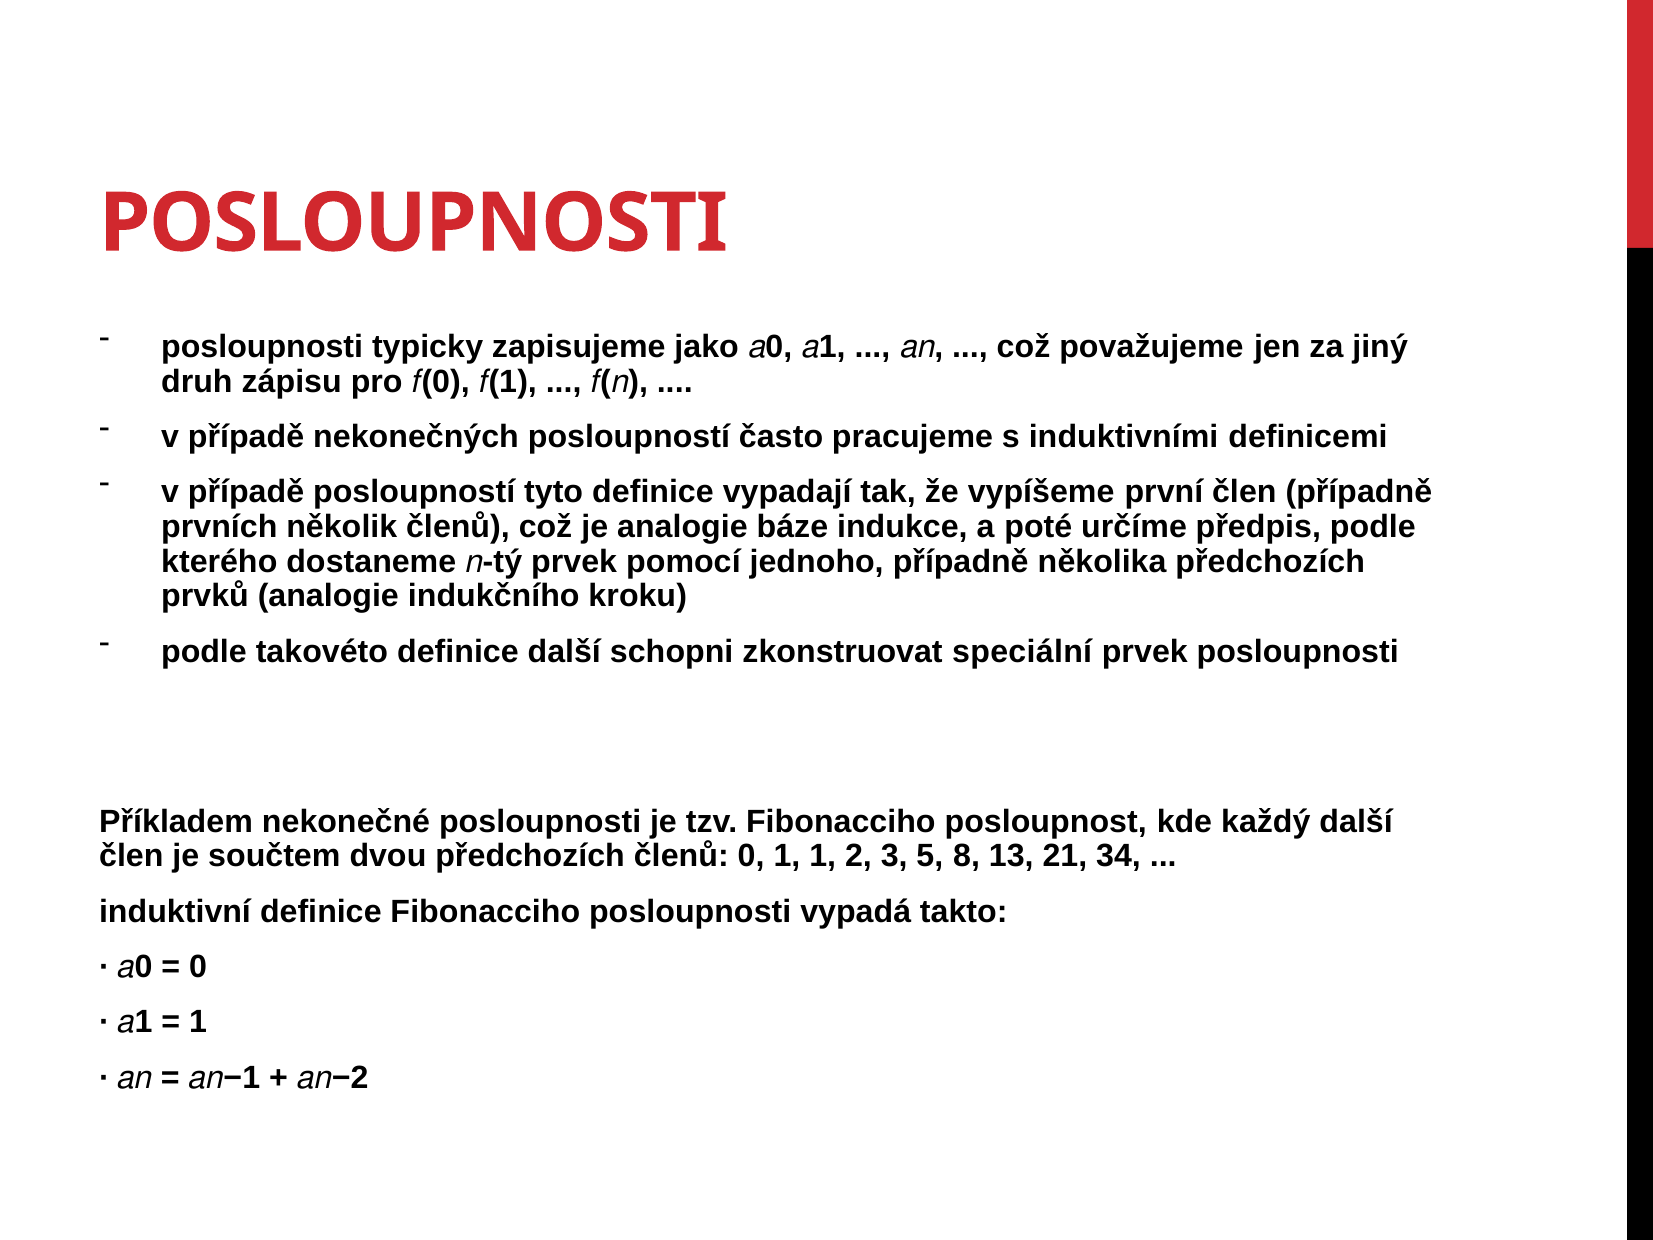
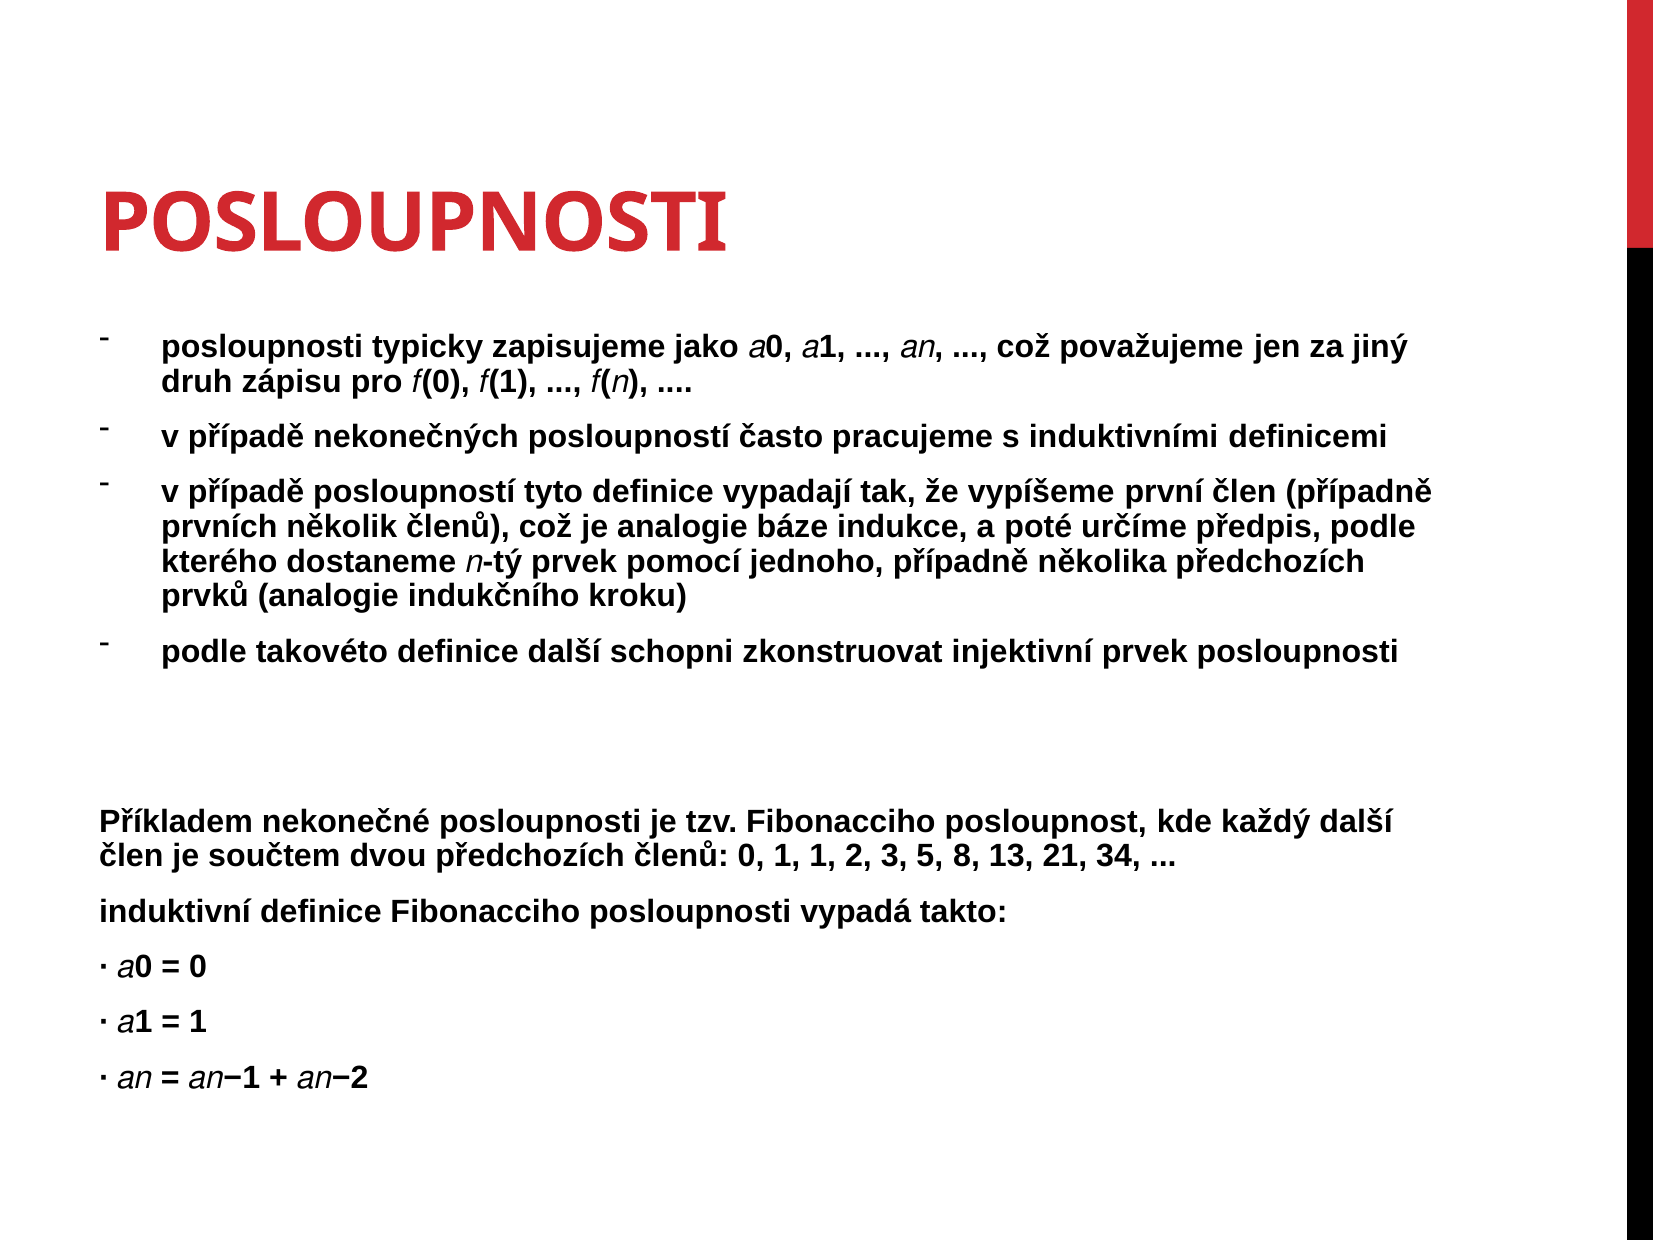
speciální: speciální -> injektivní
